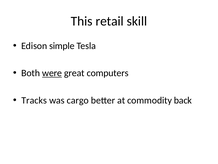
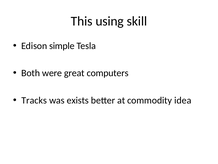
retail: retail -> using
were underline: present -> none
cargo: cargo -> exists
back: back -> idea
